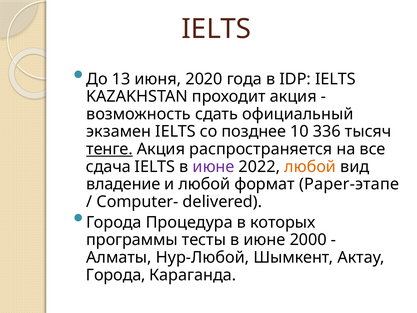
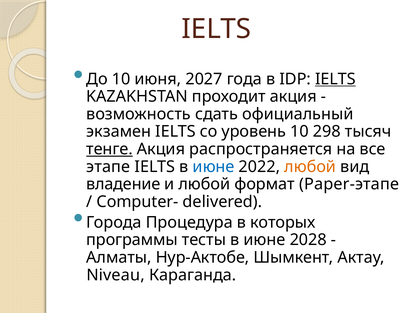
До 13: 13 -> 10
2020: 2020 -> 2027
IELTS at (335, 79) underline: none -> present
позднее: позднее -> уровень
336: 336 -> 298
сдача: сдача -> этапе
июне at (214, 167) colour: purple -> blue
2000: 2000 -> 2028
Нур-Любой: Нур-Любой -> Нур-Актобе
Города at (116, 275): Города -> Niveau
